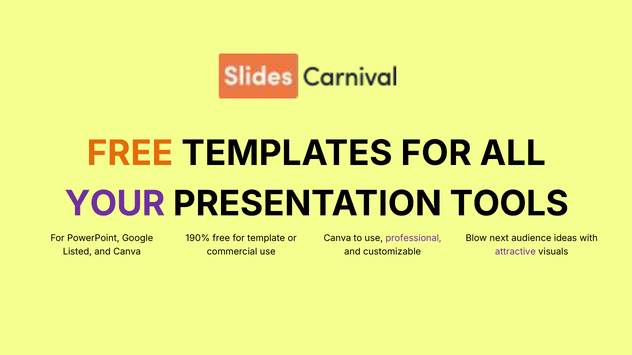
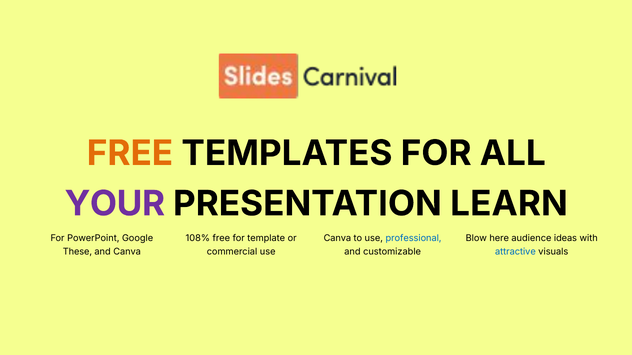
TOOLS: TOOLS -> LEARN
190%: 190% -> 108%
professional colour: purple -> blue
next: next -> here
Listed: Listed -> These
attractive colour: purple -> blue
